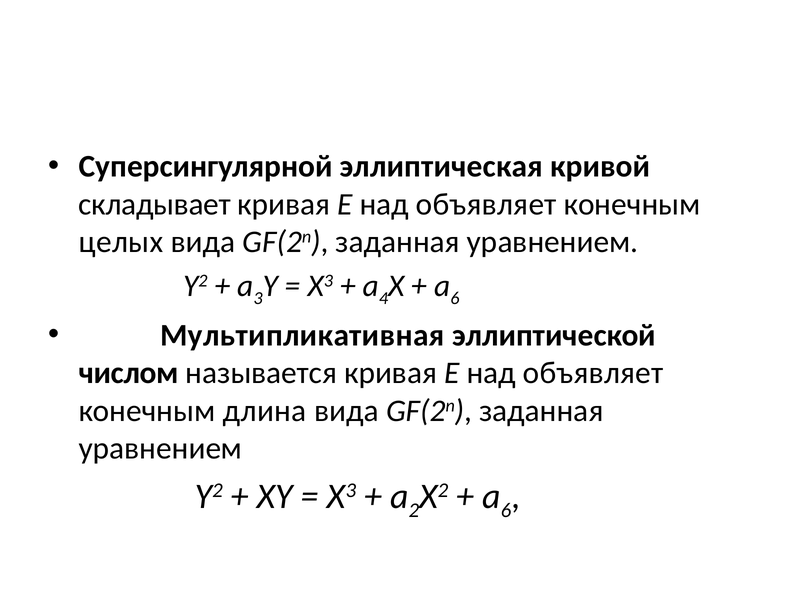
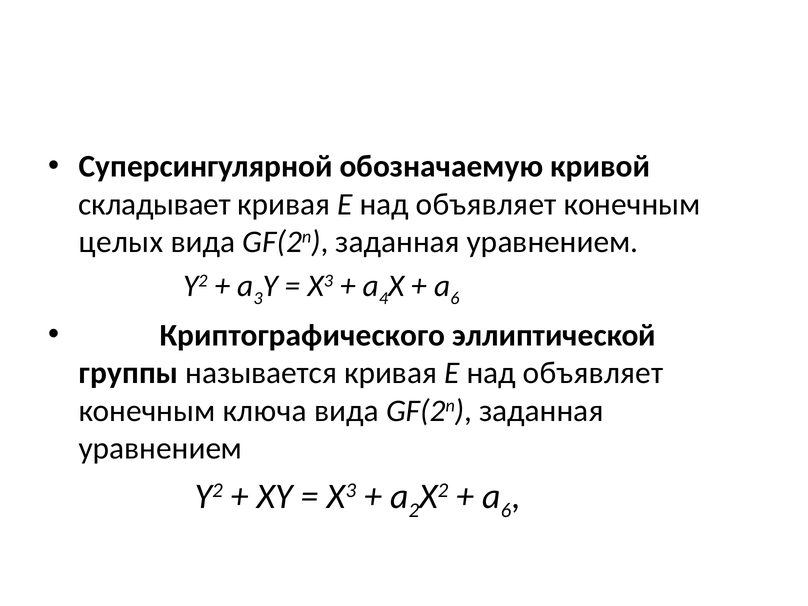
эллиптическая: эллиптическая -> обозначаемую
Мультипликативная: Мультипликативная -> Криптографического
числом: числом -> группы
длина: длина -> ключа
